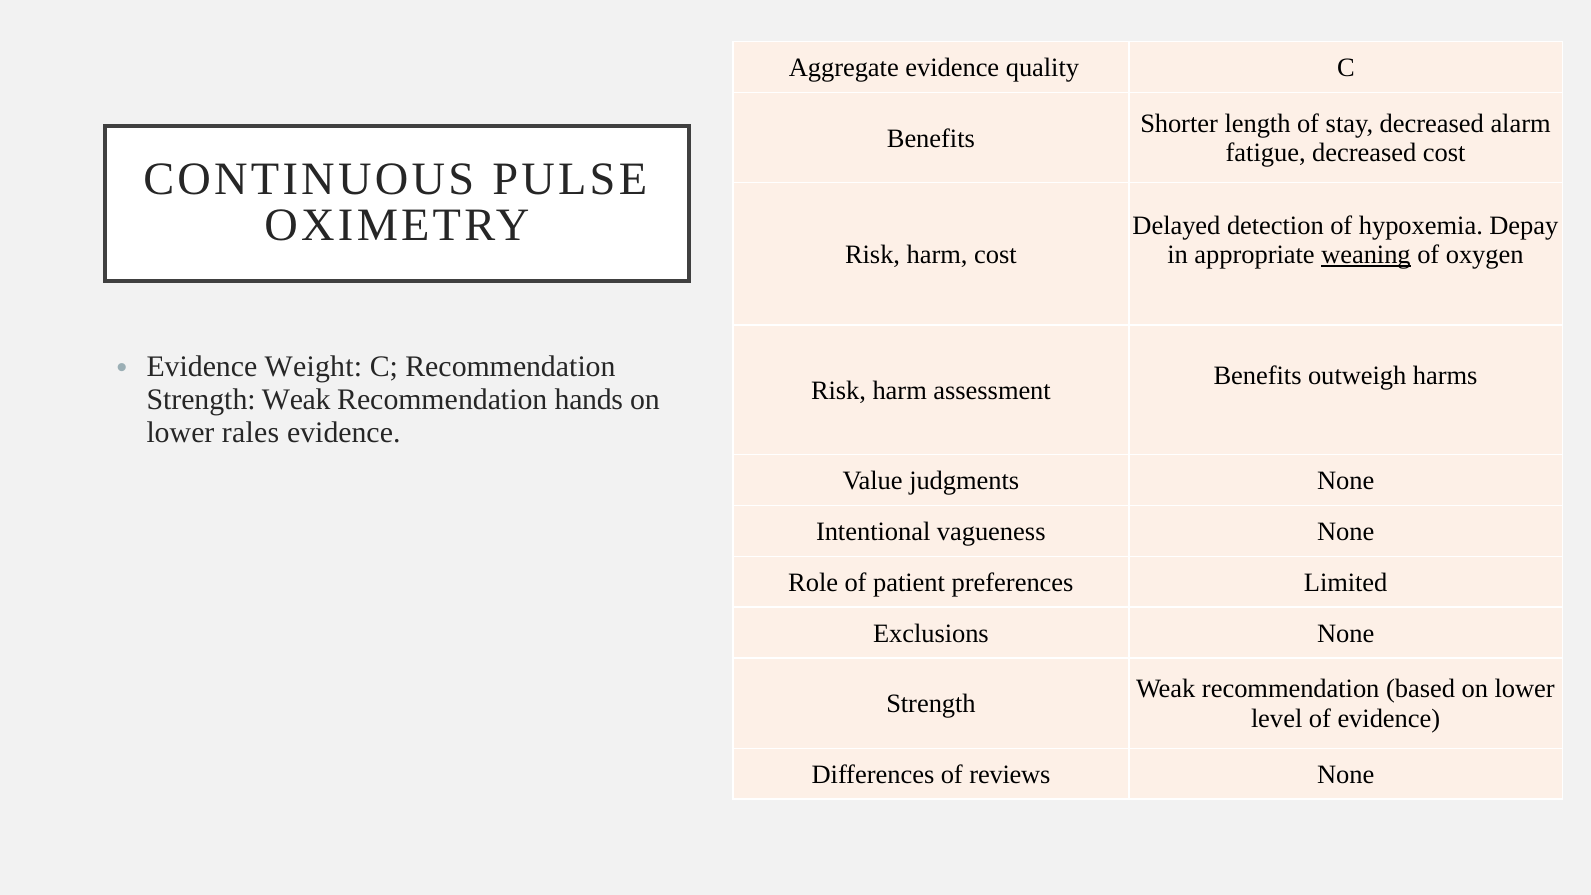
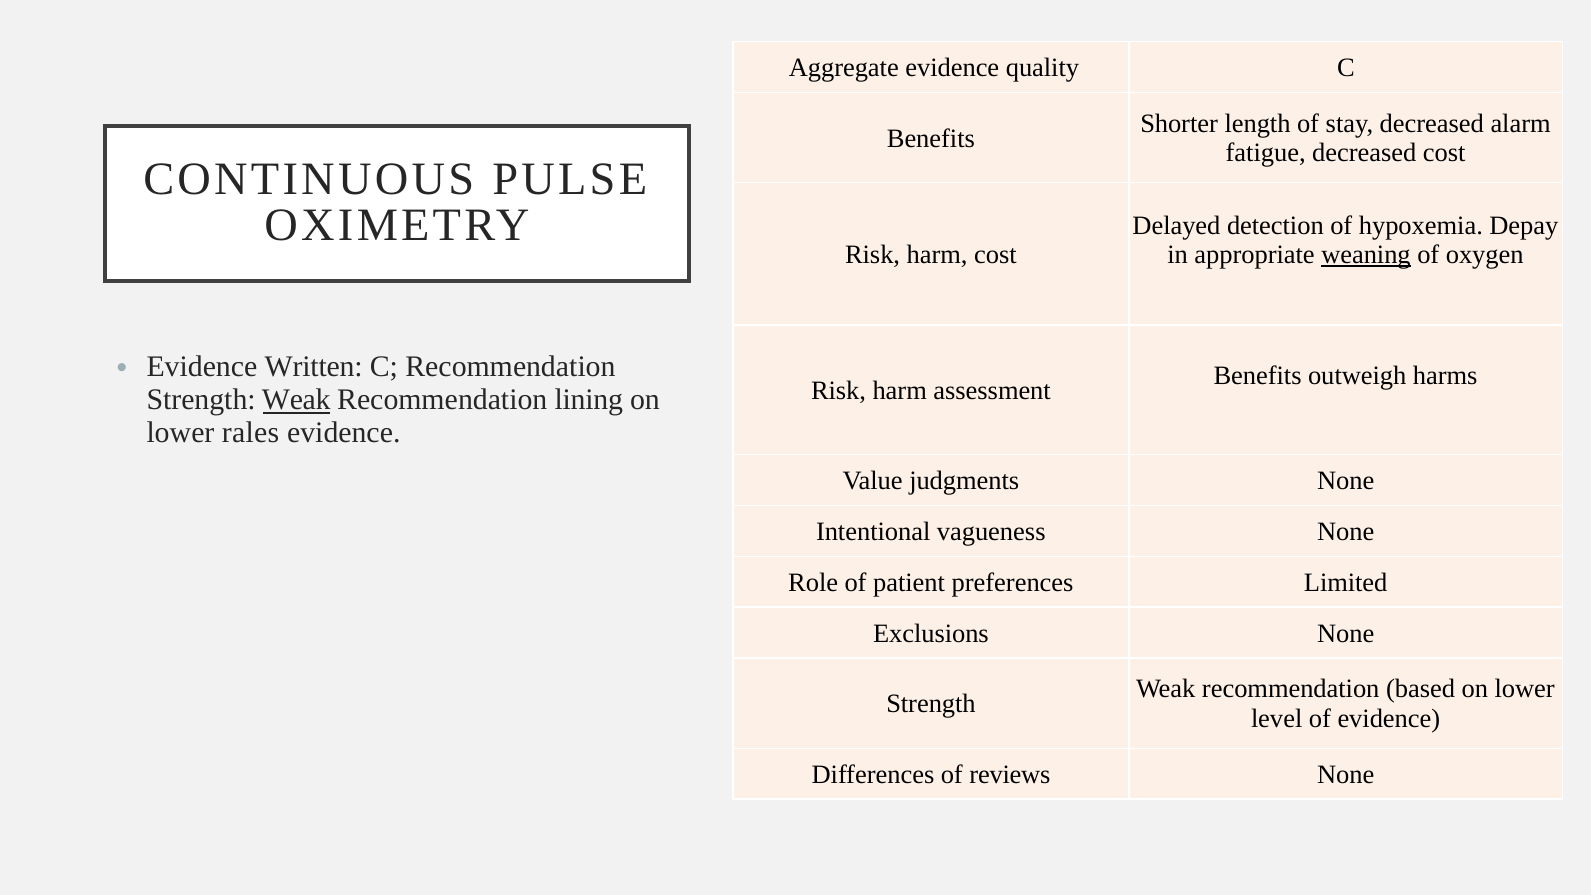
Weight: Weight -> Written
Weak at (296, 400) underline: none -> present
hands: hands -> lining
